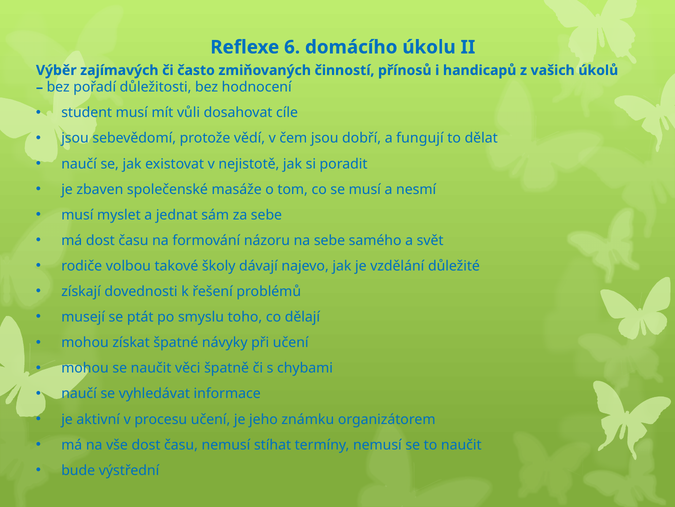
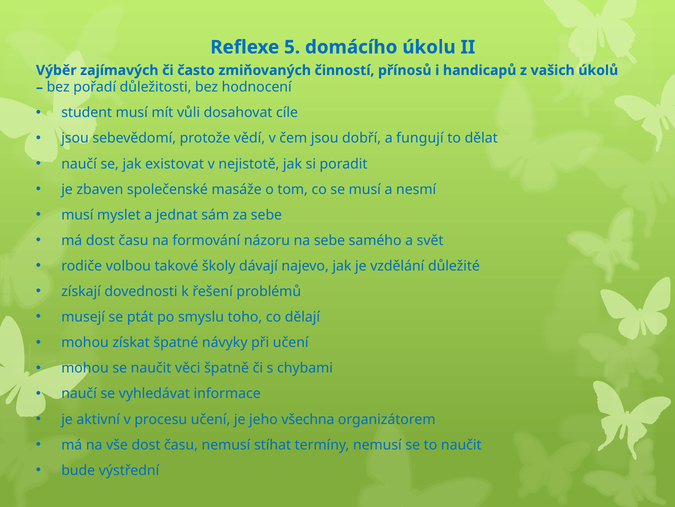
6: 6 -> 5
známku: známku -> všechna
